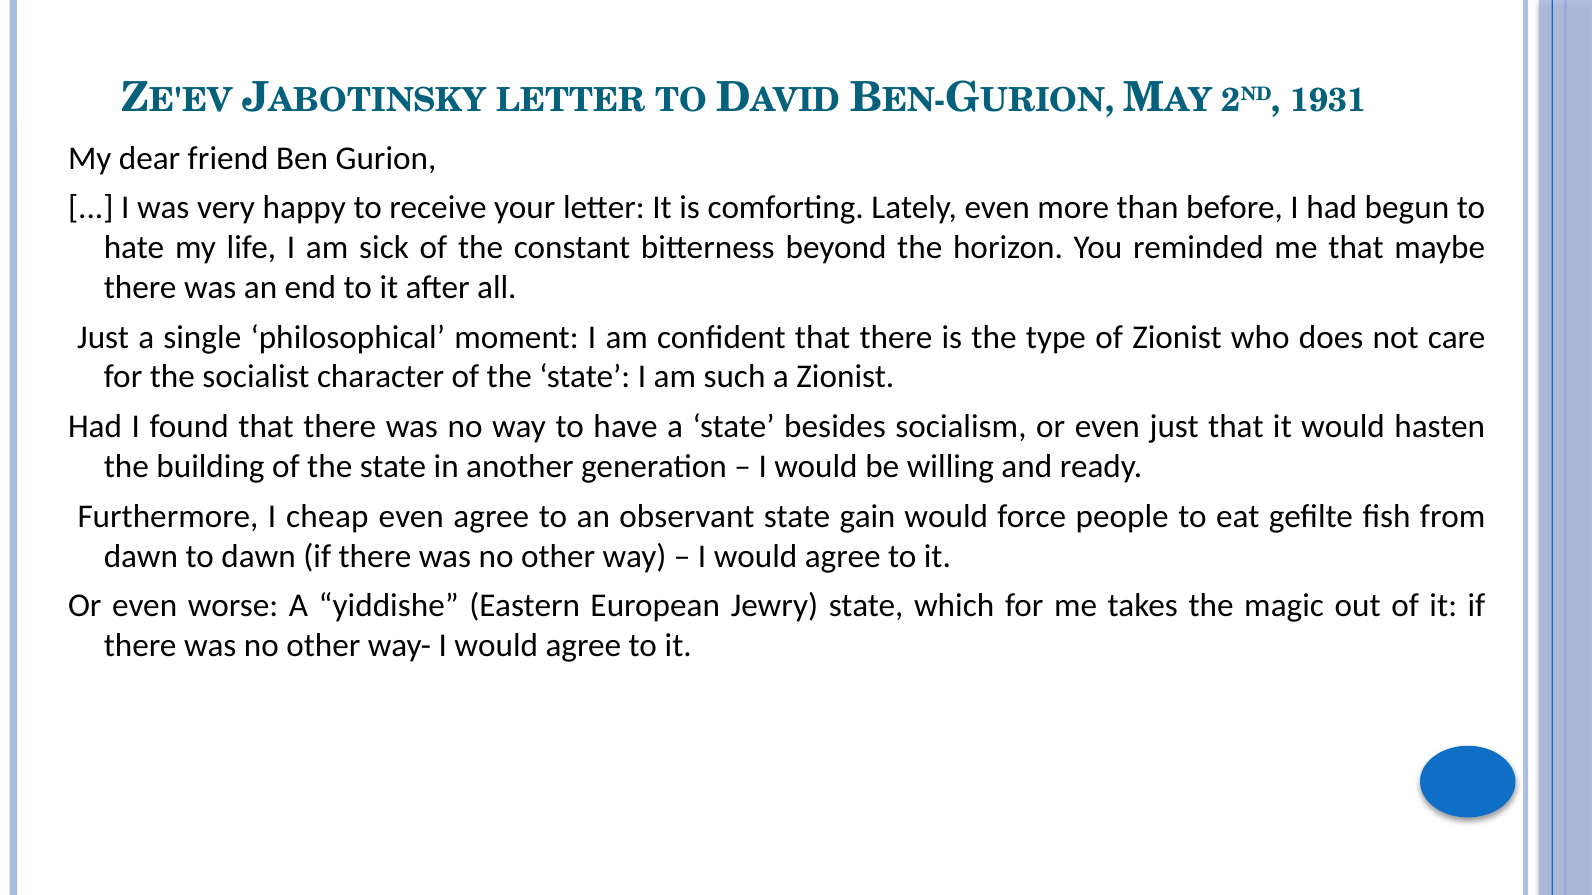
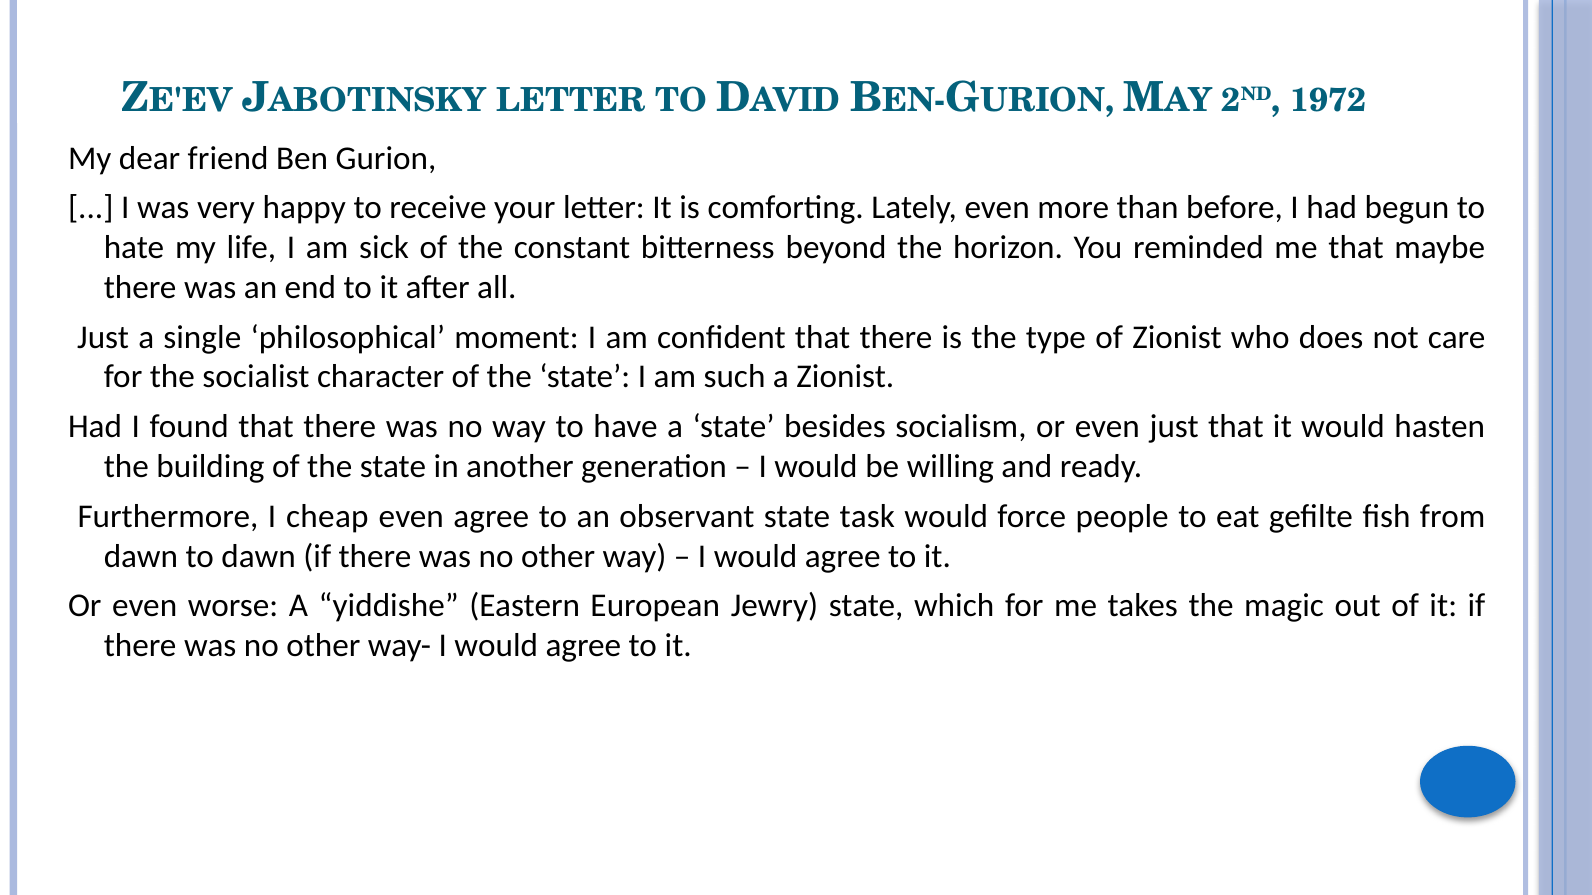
1931: 1931 -> 1972
gain: gain -> task
